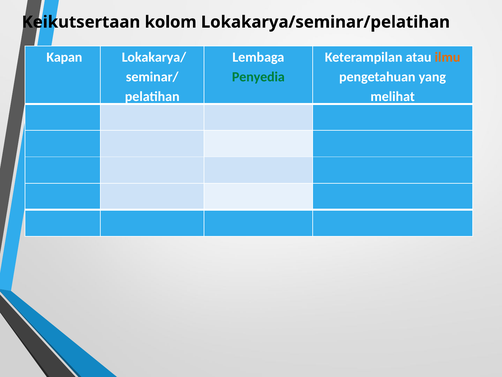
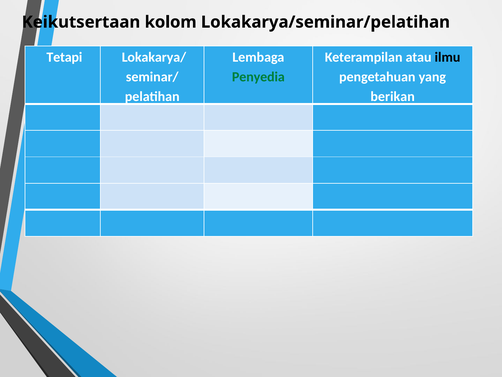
Kapan: Kapan -> Tetapi
ilmu colour: orange -> black
melihat: melihat -> berikan
